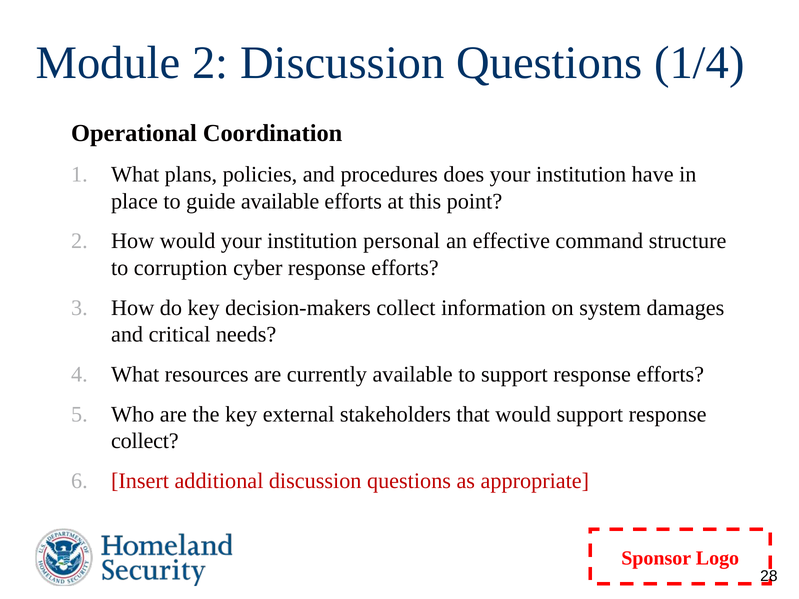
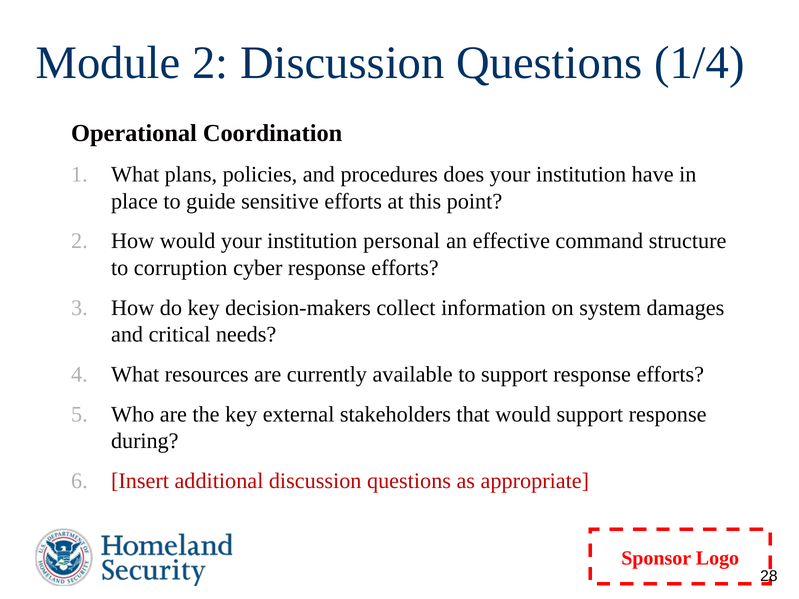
guide available: available -> sensitive
collect at (145, 441): collect -> during
